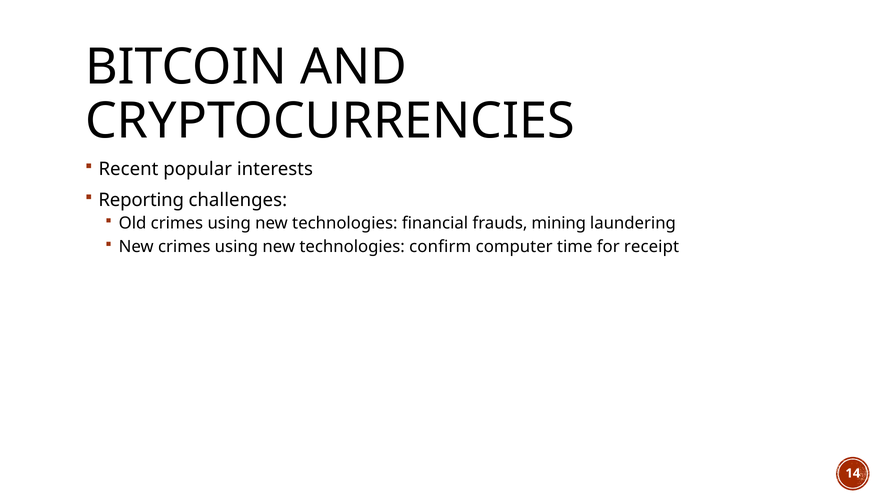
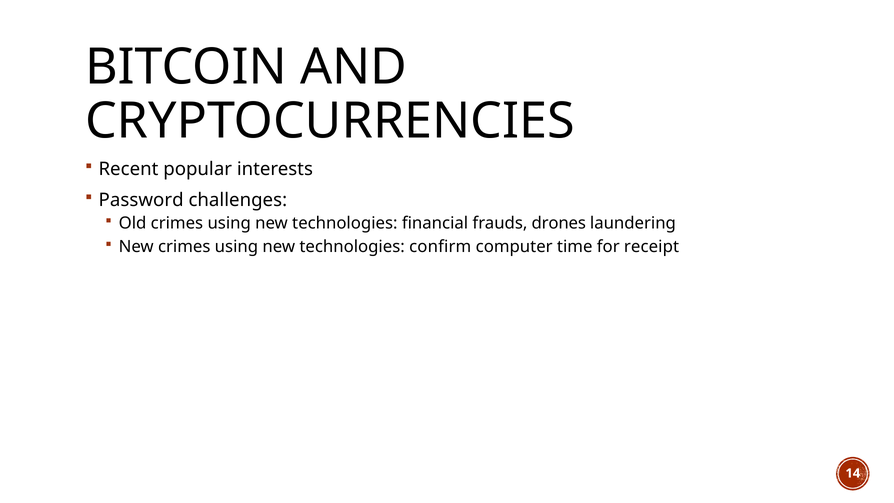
Reporting: Reporting -> Password
mining: mining -> drones
